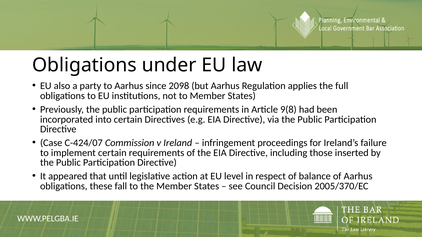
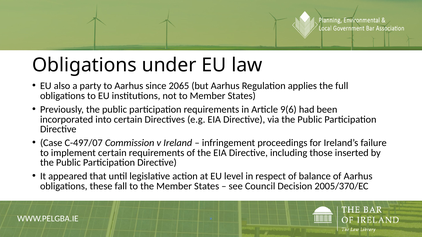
2098: 2098 -> 2065
9(8: 9(8 -> 9(6
C-424/07: C-424/07 -> C-497/07
